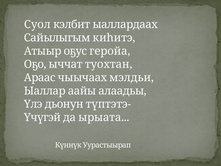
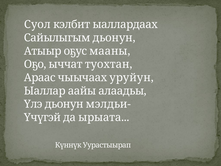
Сайылыгым киһитэ: киһитэ -> дьонун
геройа: геройа -> мааны
мэлдьи: мэлдьи -> уруйун
түптэтэ-: түптэтэ- -> мэлдьи-
